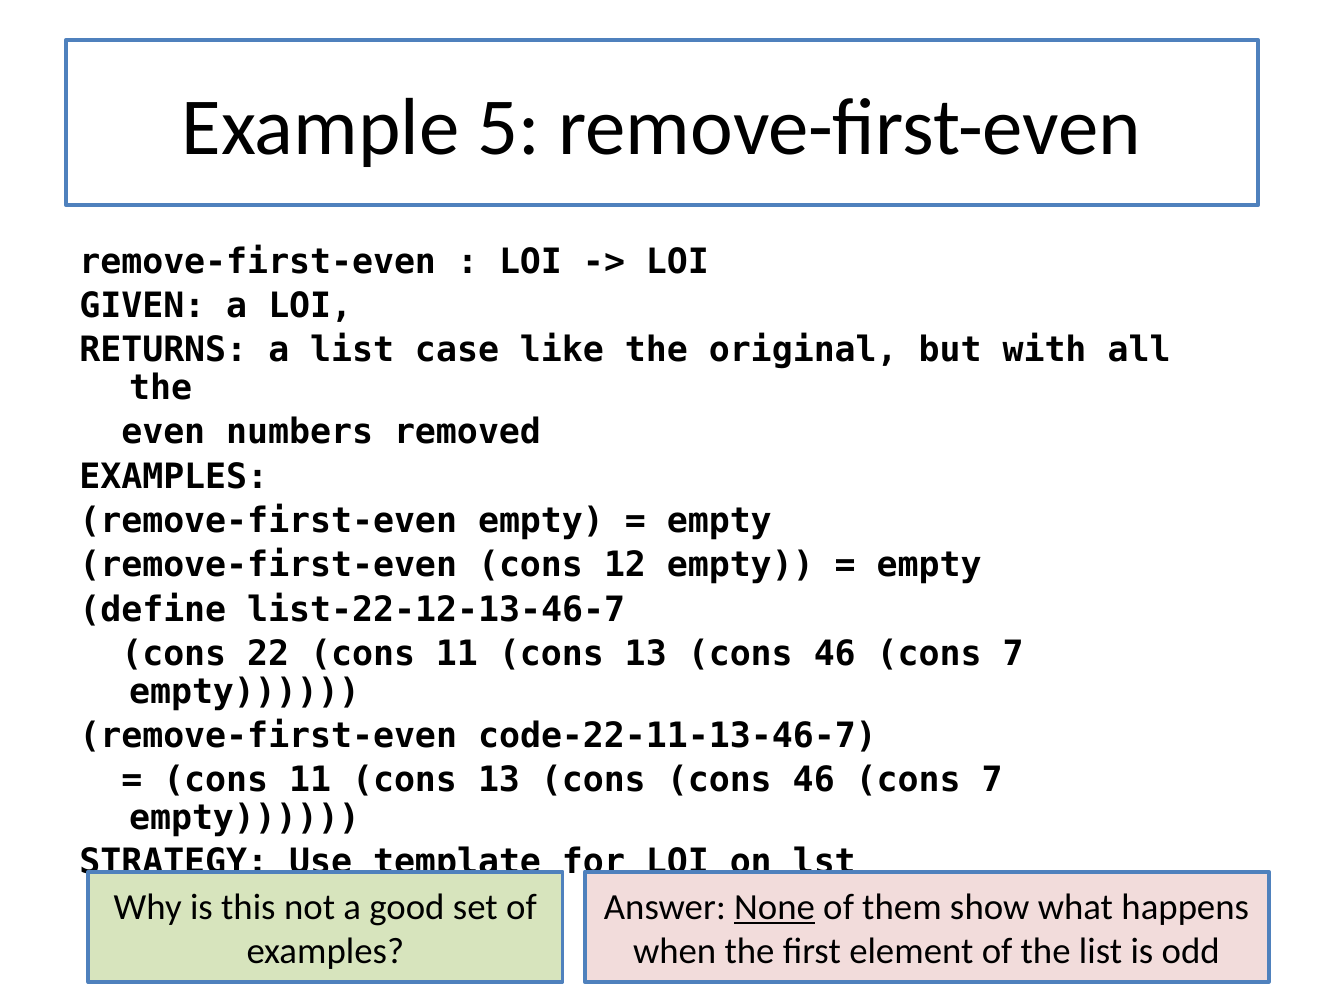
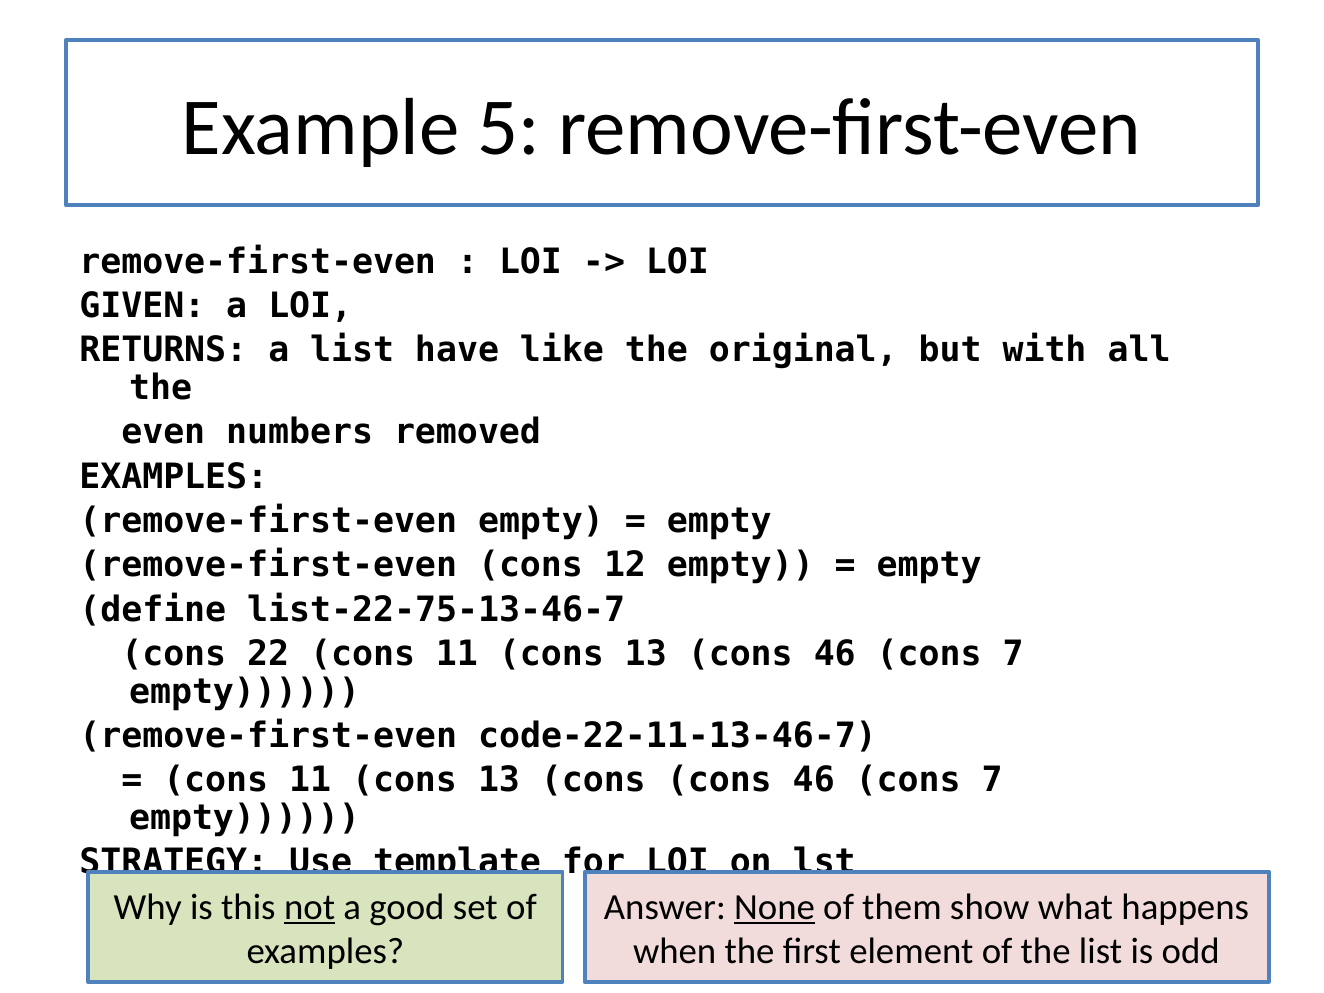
case: case -> have
list-22-12-13-46-7: list-22-12-13-46-7 -> list-22-75-13-46-7
not underline: none -> present
